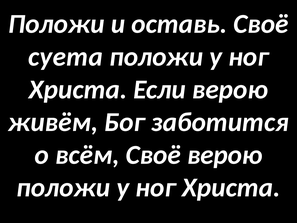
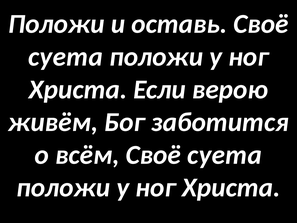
всём Своё верою: верою -> суета
